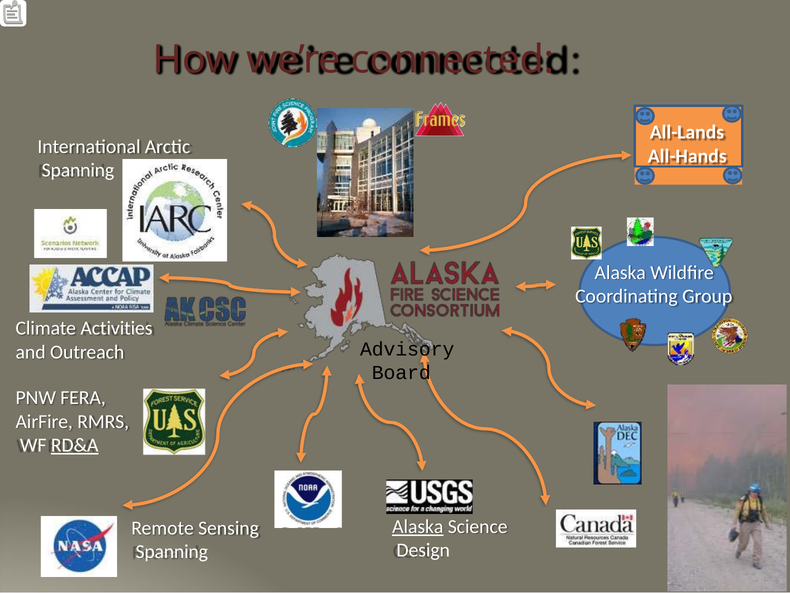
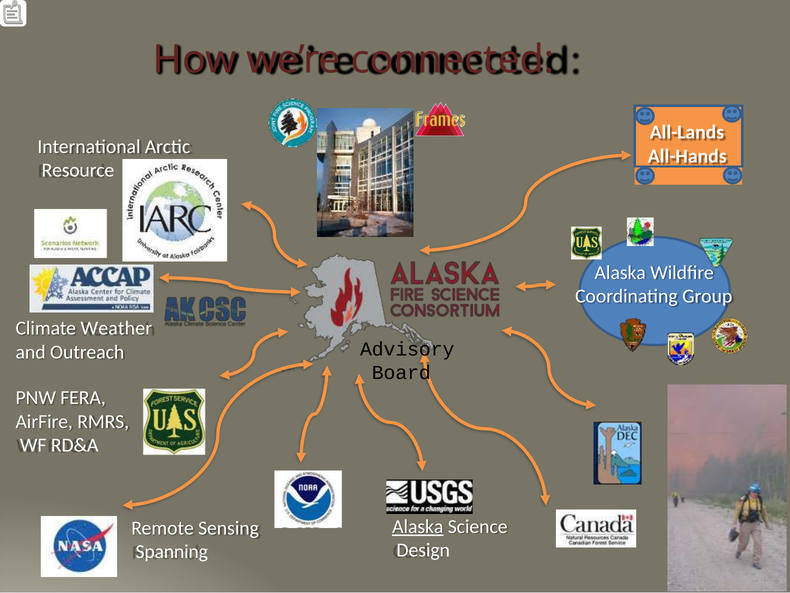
Spanning at (78, 170): Spanning -> Resource
Activities: Activities -> Weather
RD&A underline: present -> none
